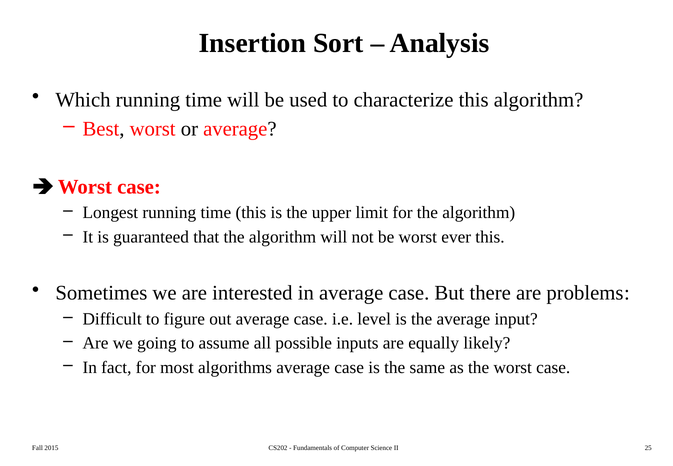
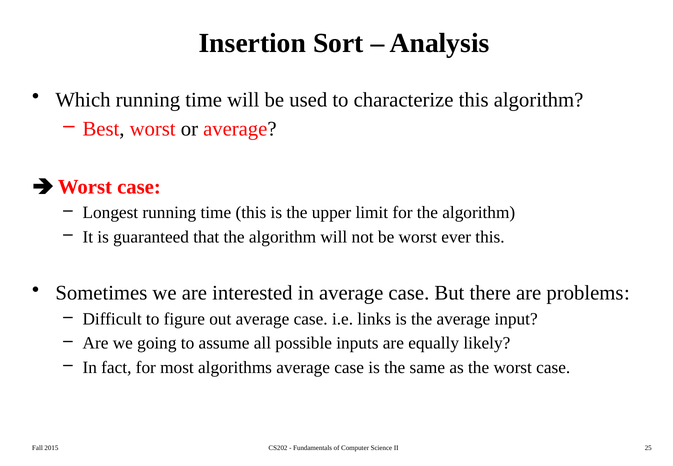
level: level -> links
